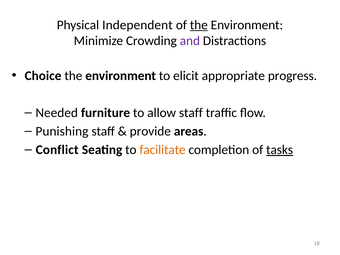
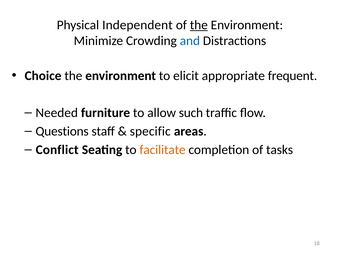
and colour: purple -> blue
progress: progress -> frequent
allow staff: staff -> such
Punishing: Punishing -> Questions
provide: provide -> specific
tasks underline: present -> none
